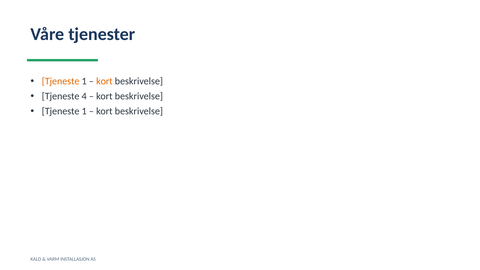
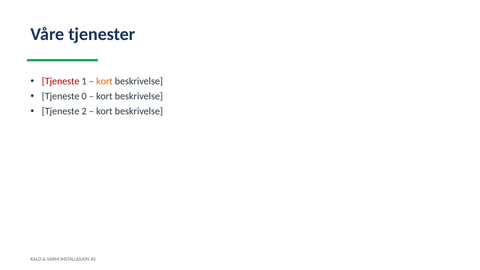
Tjeneste at (61, 81) colour: orange -> red
4: 4 -> 0
1 at (84, 111): 1 -> 2
